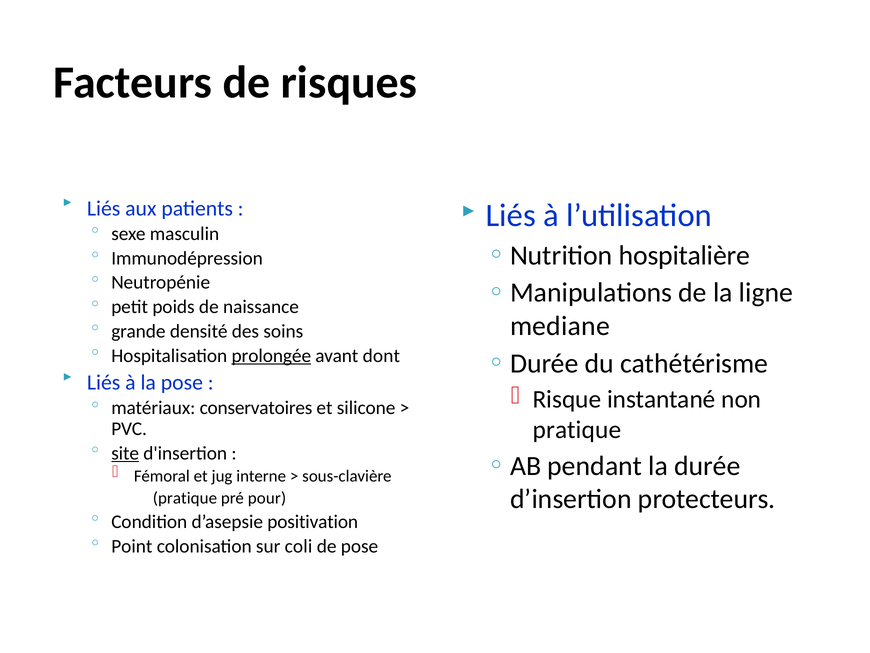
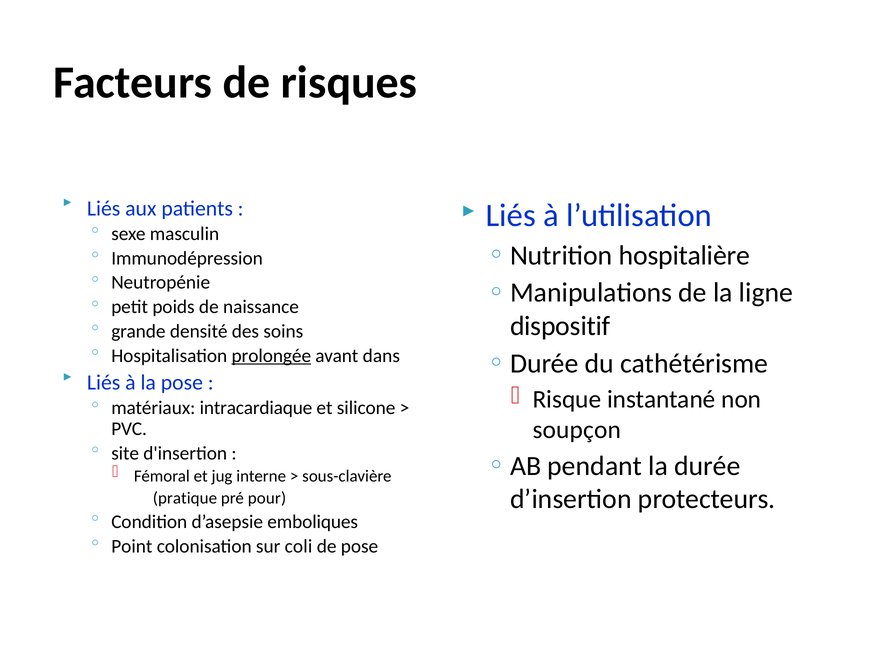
mediane: mediane -> dispositif
dont: dont -> dans
conservatoires: conservatoires -> intracardiaque
pratique at (577, 430): pratique -> soupçon
site underline: present -> none
positivation: positivation -> emboliques
